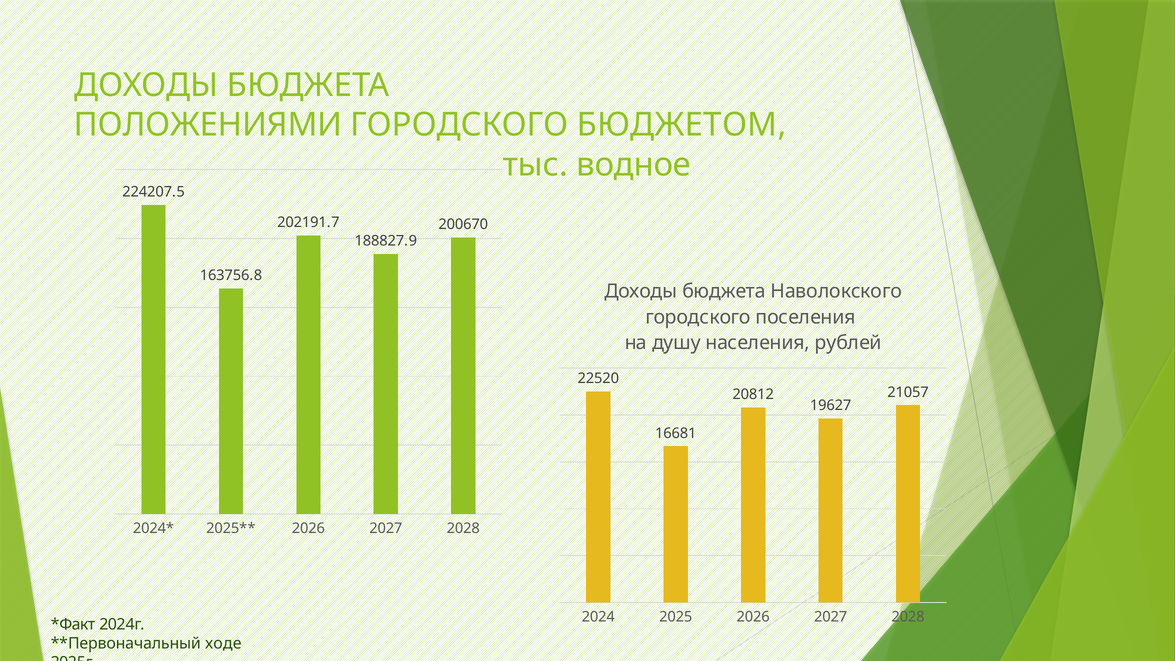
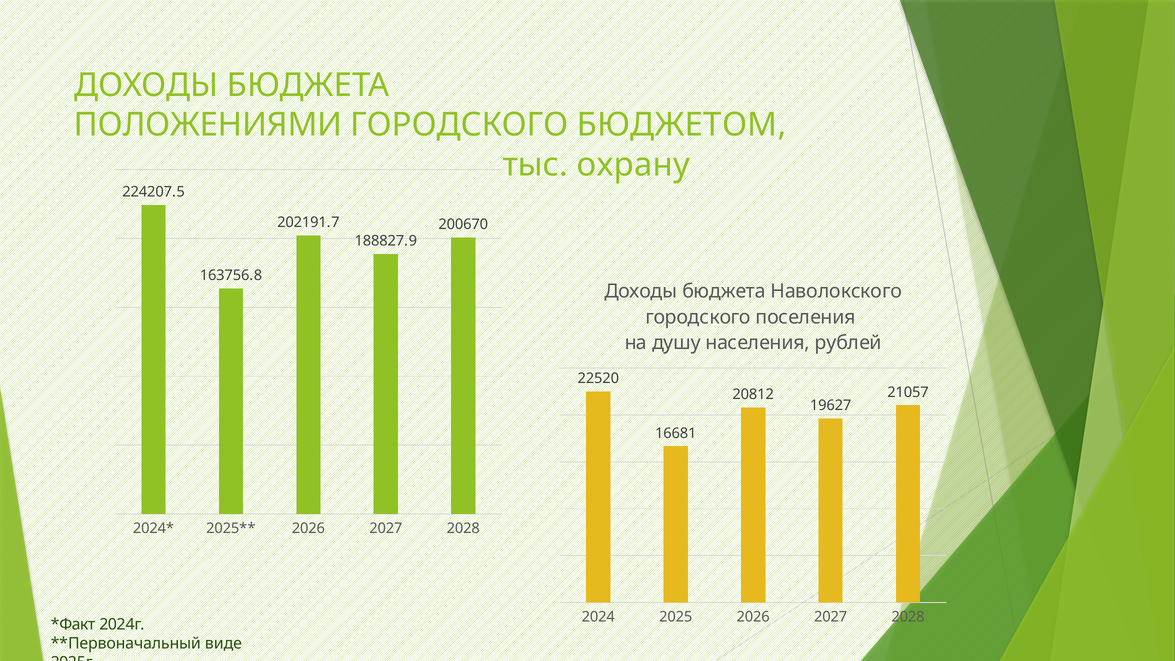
водное: водное -> охрану
ходе: ходе -> виде
